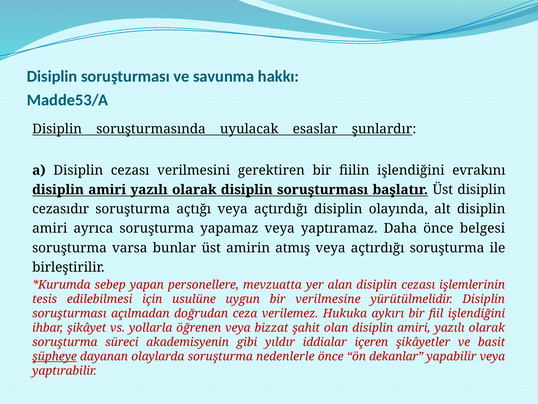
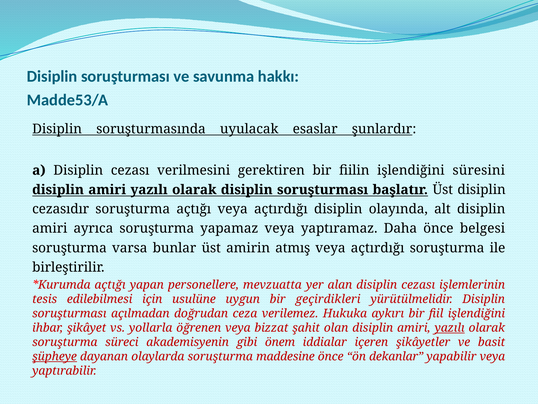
evrakını: evrakını -> süresini
sebep at (110, 284): sebep -> açtığı
verilmesine: verilmesine -> geçirdikleri
yazılı at (450, 327) underline: none -> present
yıldır: yıldır -> önem
nedenlerle: nedenlerle -> maddesine
